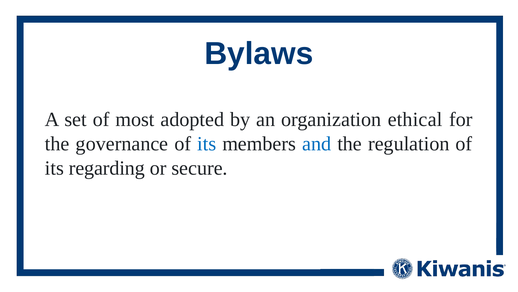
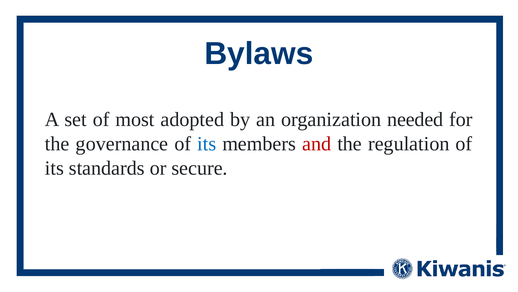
ethical: ethical -> needed
and colour: blue -> red
regarding: regarding -> standards
